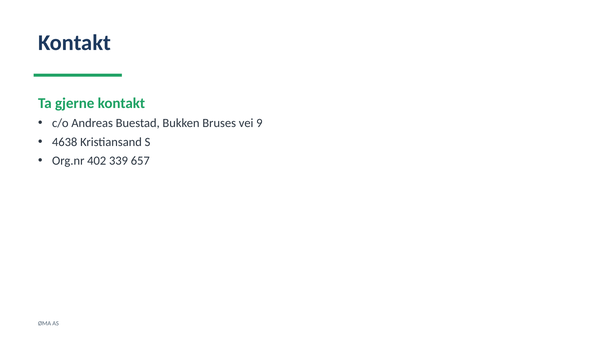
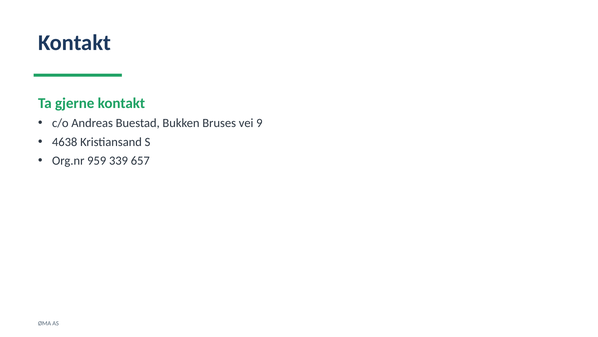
402: 402 -> 959
